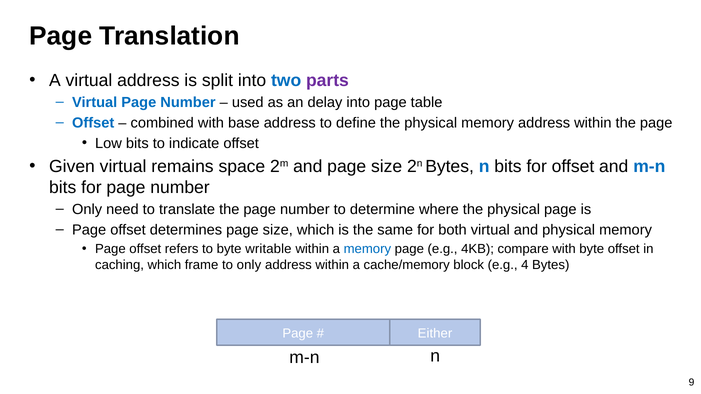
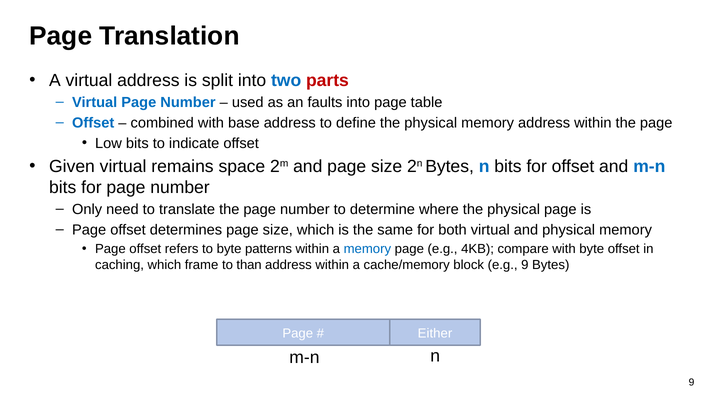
parts colour: purple -> red
delay: delay -> faults
writable: writable -> patterns
to only: only -> than
e.g 4: 4 -> 9
